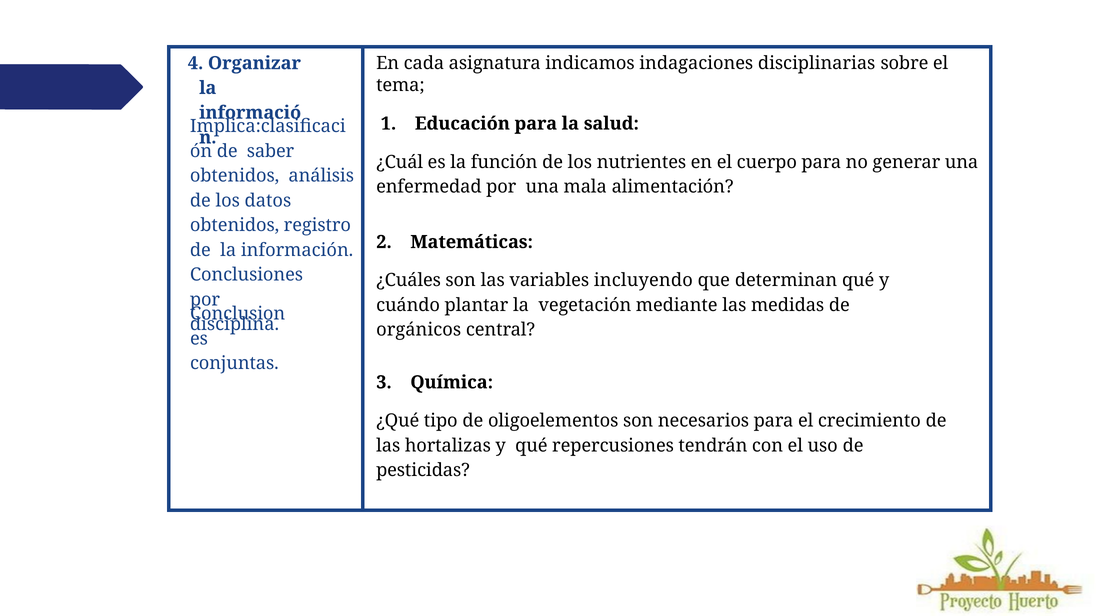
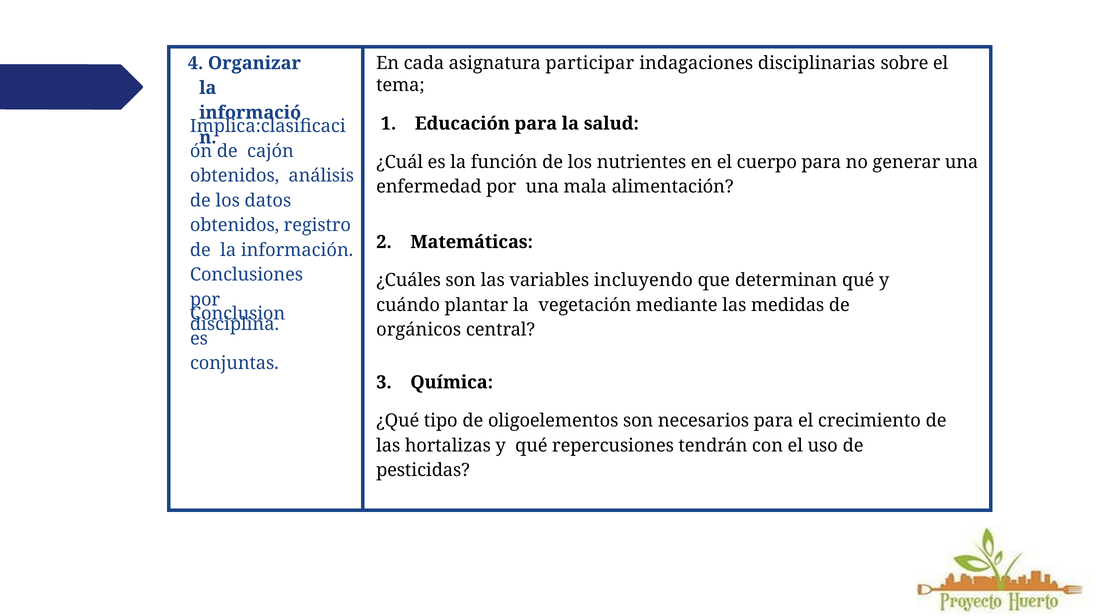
indicamos: indicamos -> participar
saber: saber -> cajón
